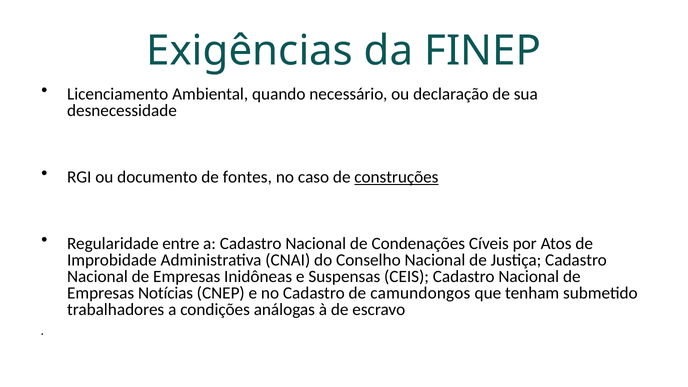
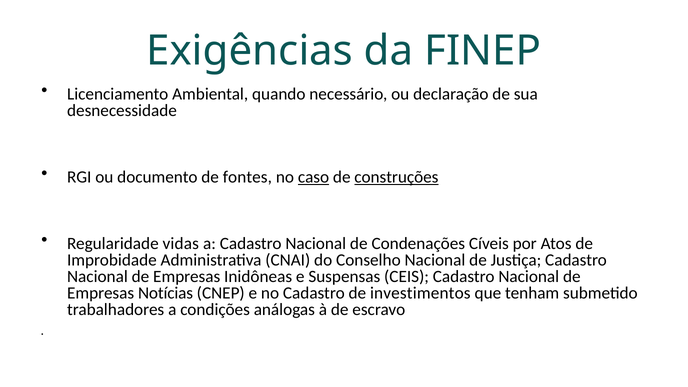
caso underline: none -> present
entre: entre -> vidas
camundongos: camundongos -> investimentos
